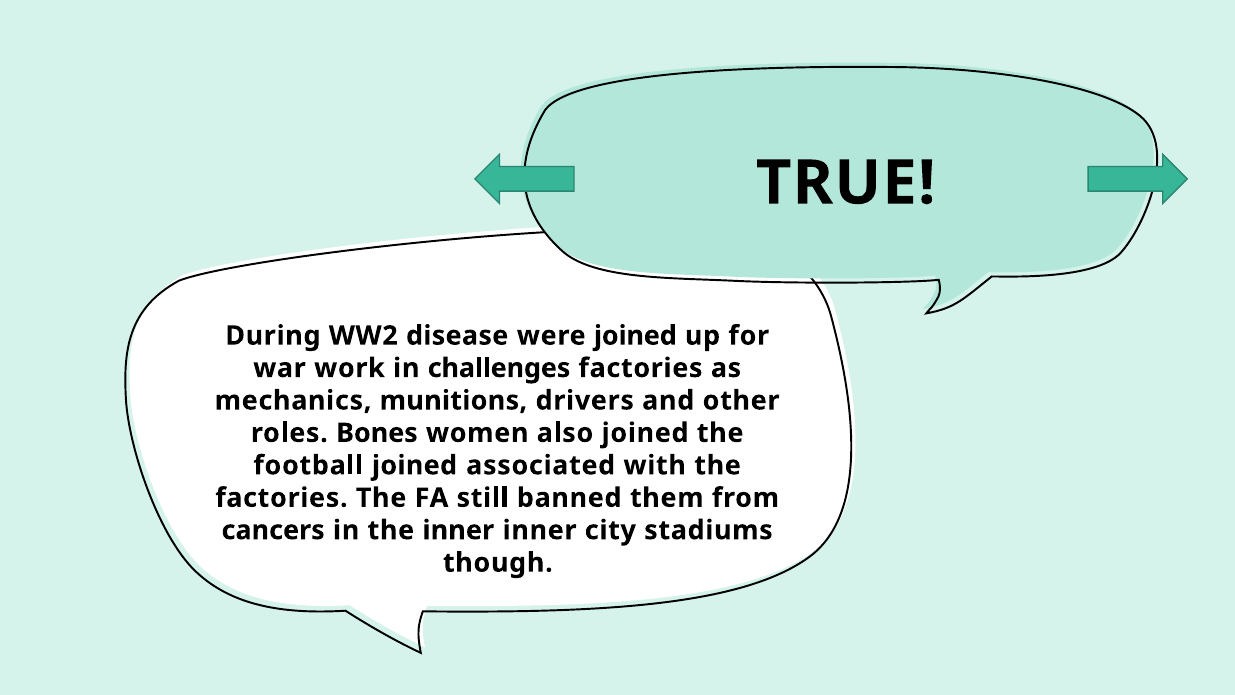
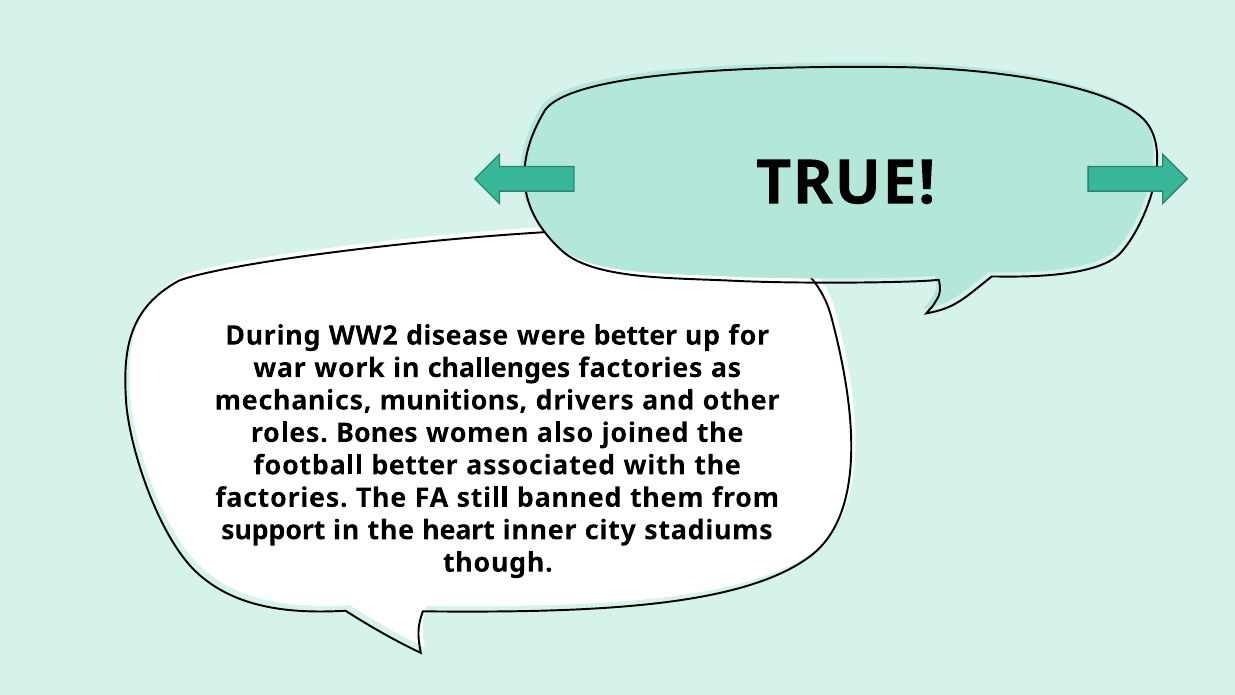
were joined: joined -> better
football joined: joined -> better
cancers: cancers -> support
the inner: inner -> heart
